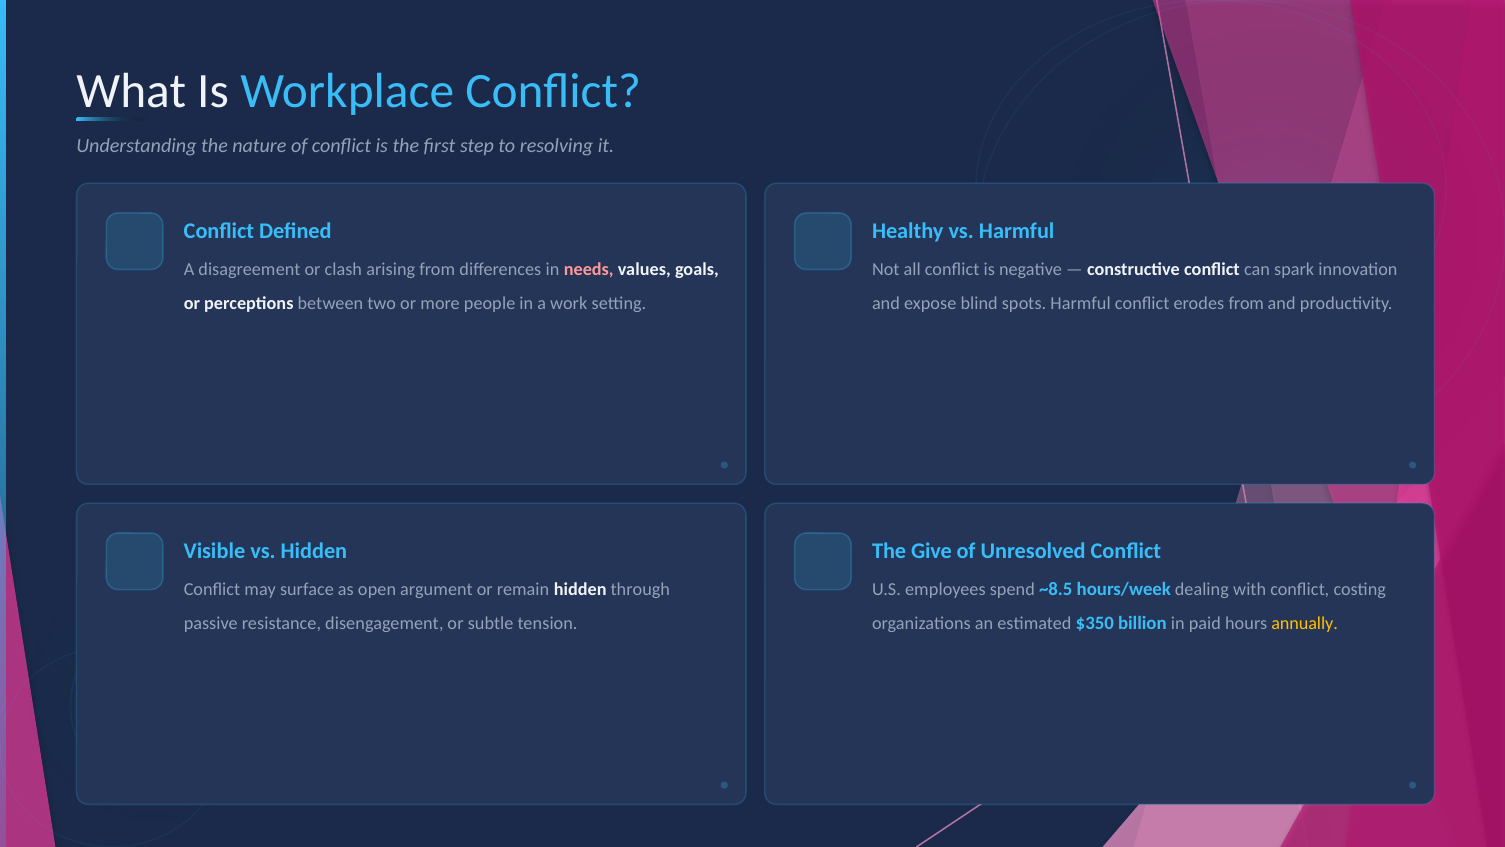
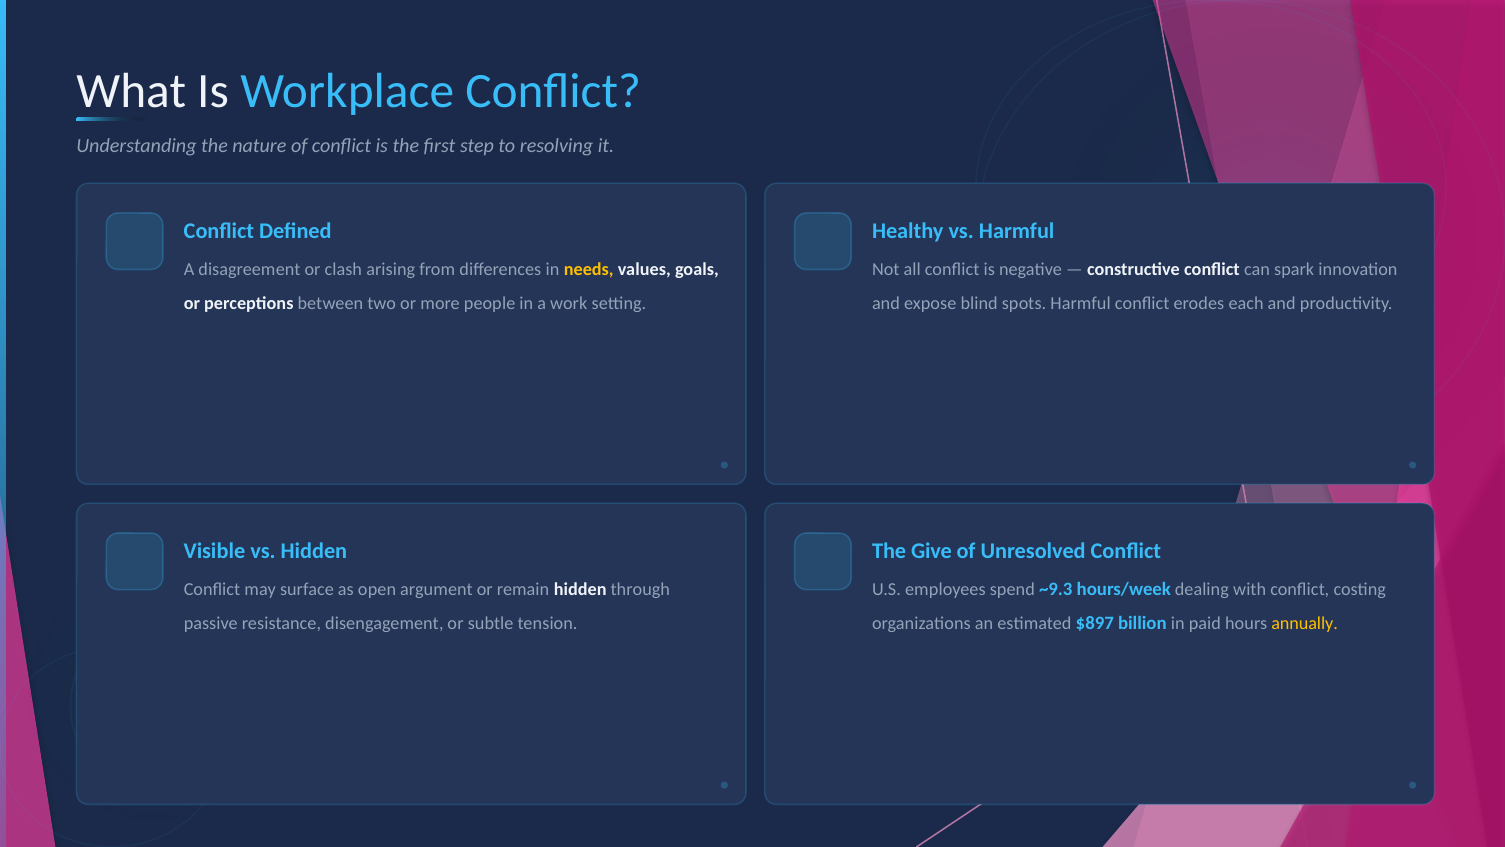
needs colour: pink -> yellow
erodes from: from -> each
~8.5: ~8.5 -> ~9.3
$350: $350 -> $897
